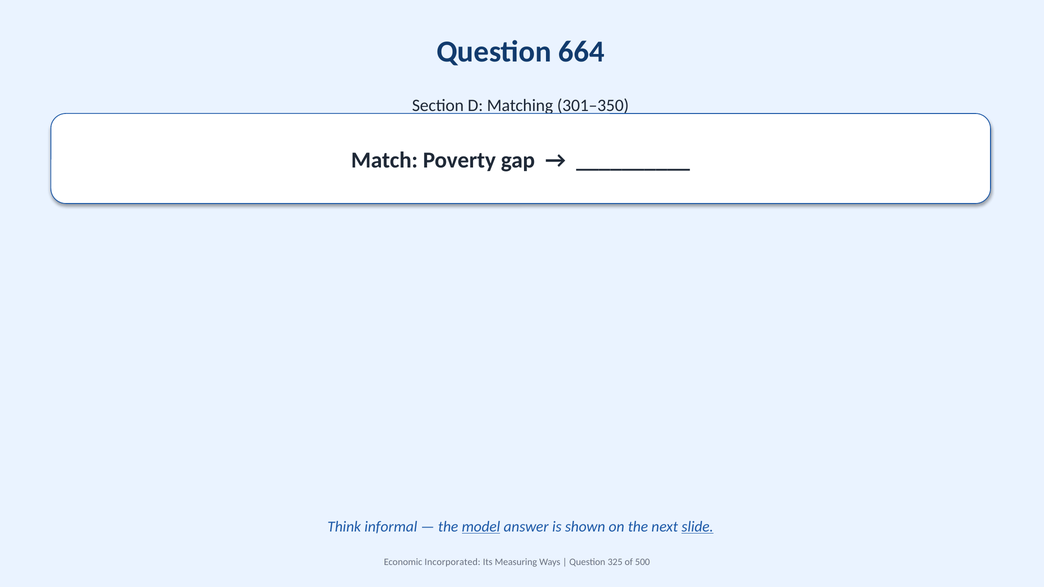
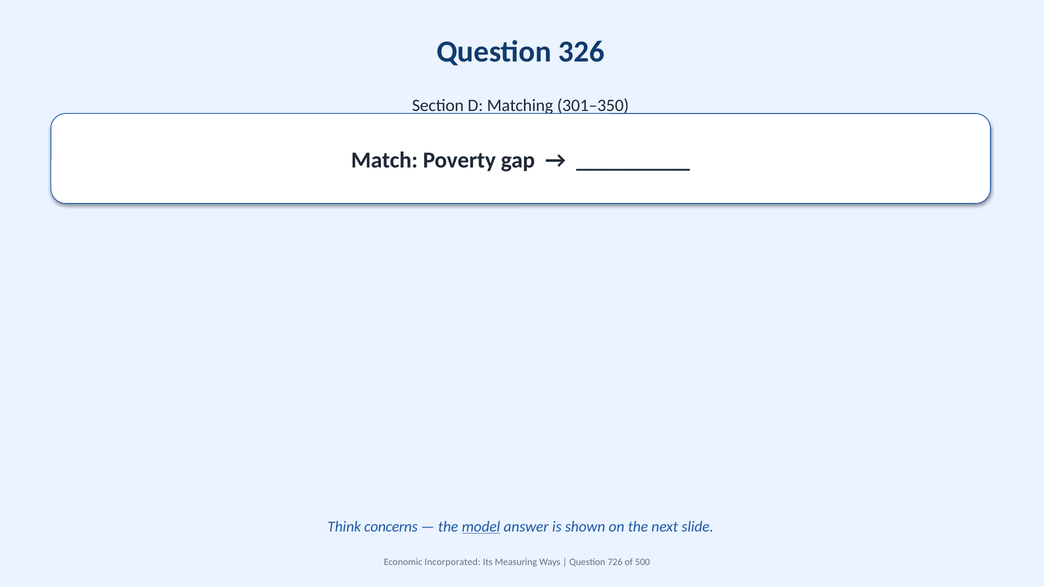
664: 664 -> 326
informal: informal -> concerns
slide underline: present -> none
325: 325 -> 726
